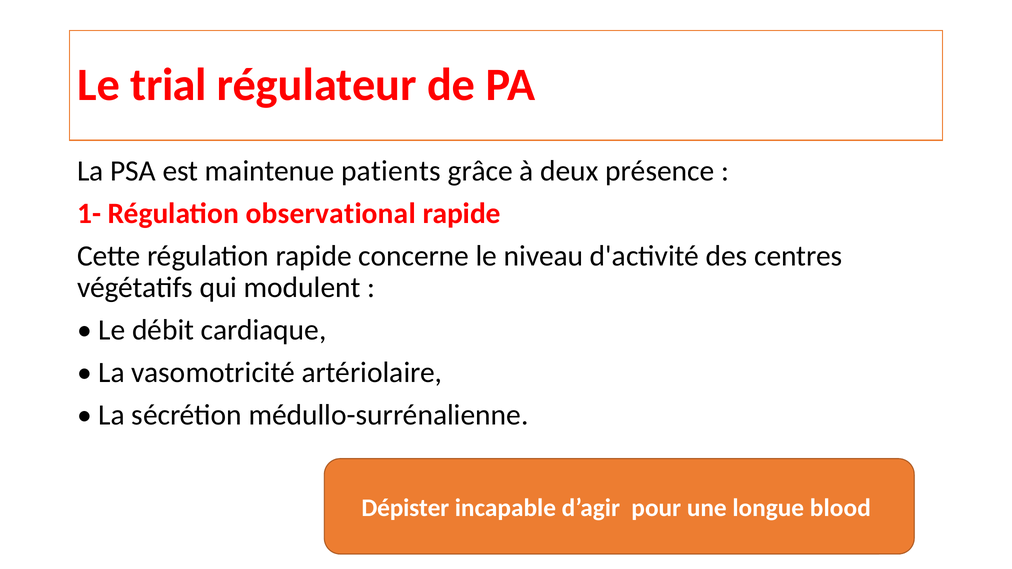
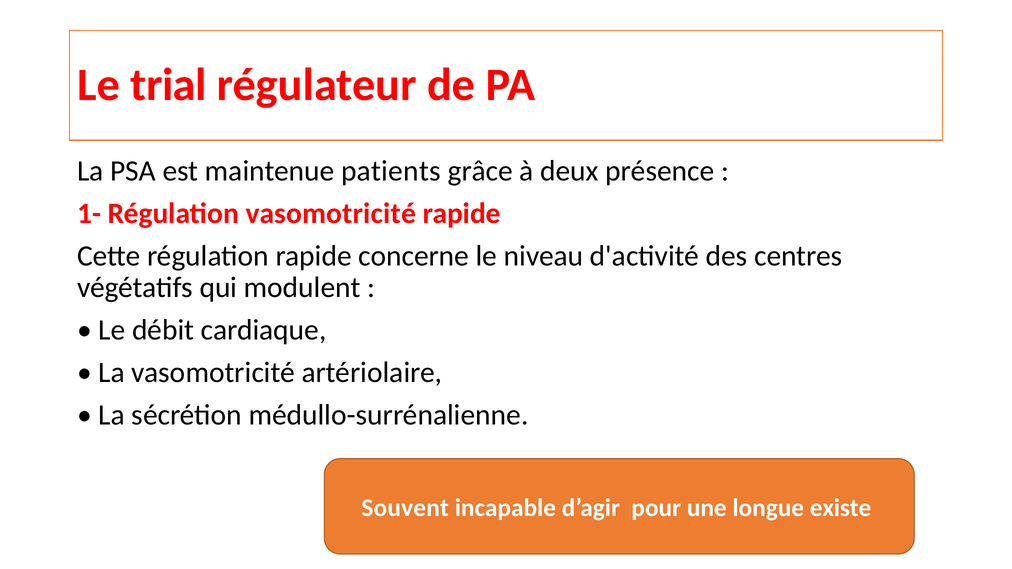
Régulation observational: observational -> vasomotricité
Dépister: Dépister -> Souvent
blood: blood -> existe
